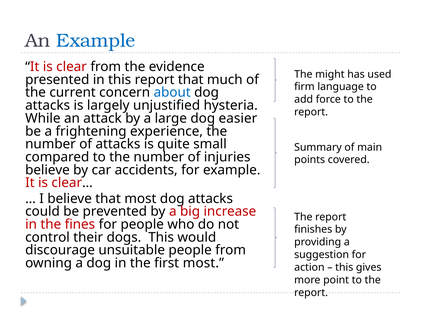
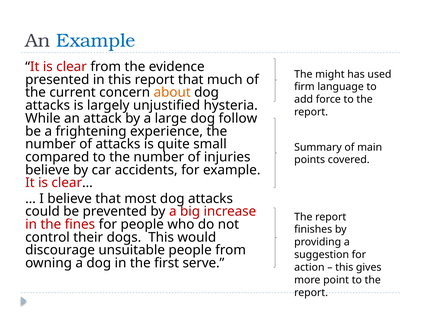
about colour: blue -> orange
easier: easier -> follow
first most: most -> serve
